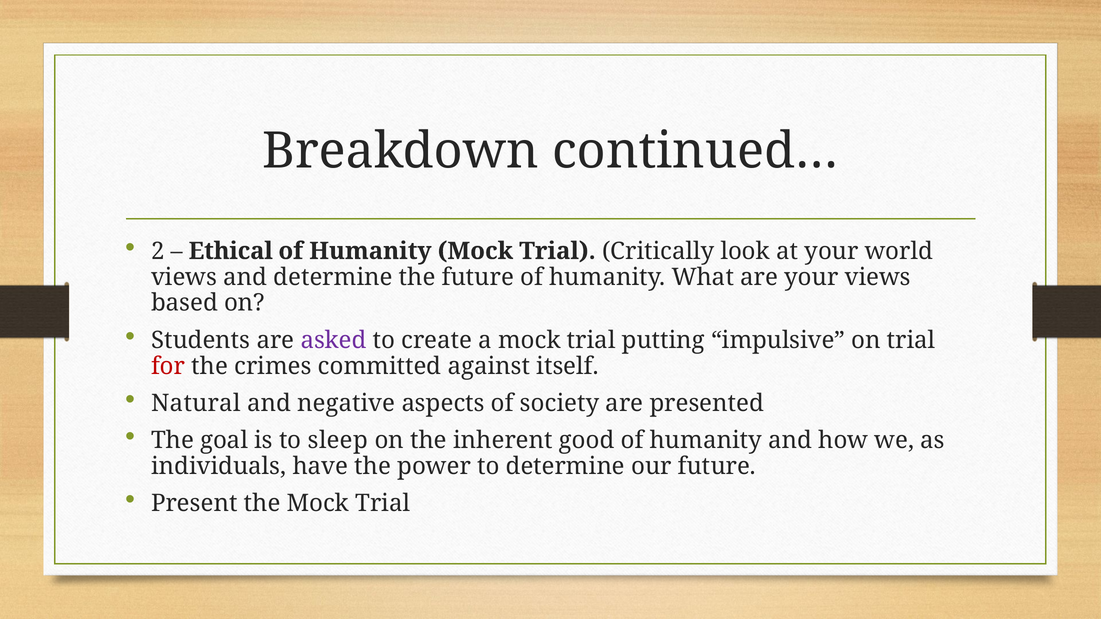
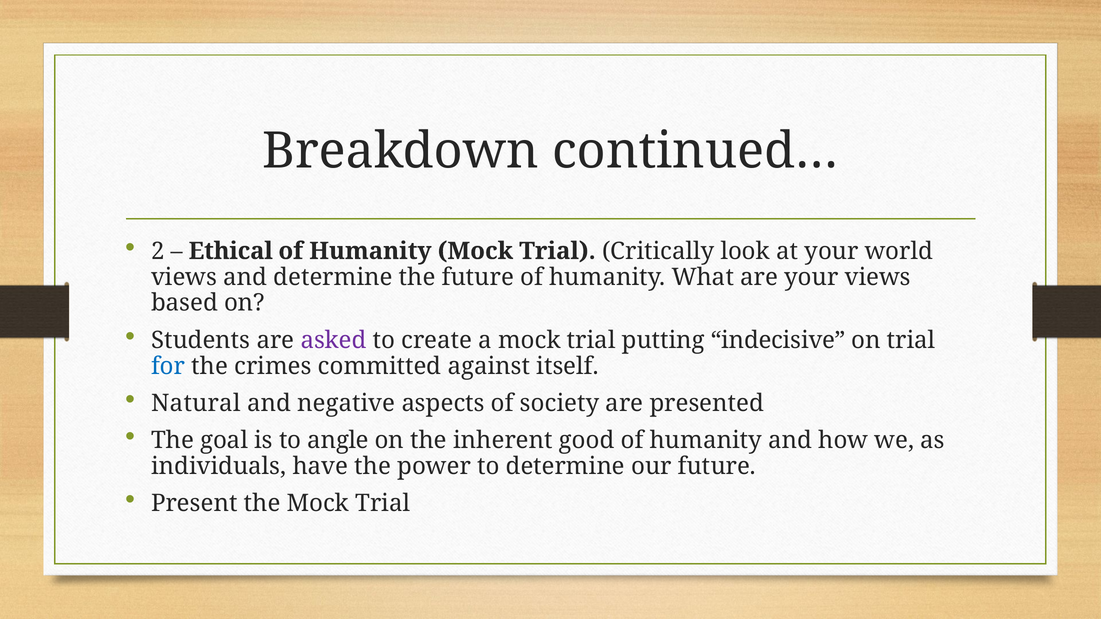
impulsive: impulsive -> indecisive
for colour: red -> blue
sleep: sleep -> angle
